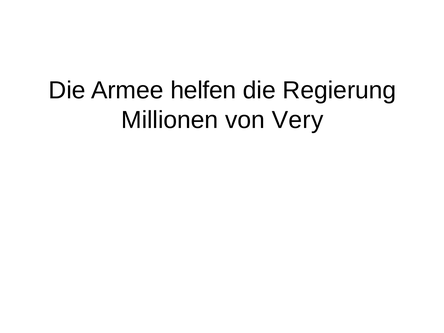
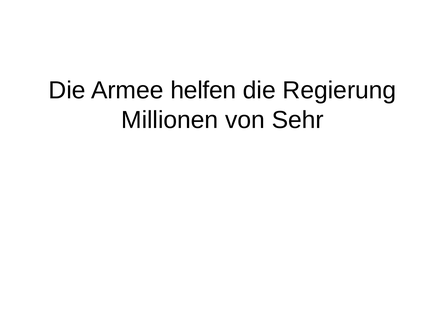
Very: Very -> Sehr
